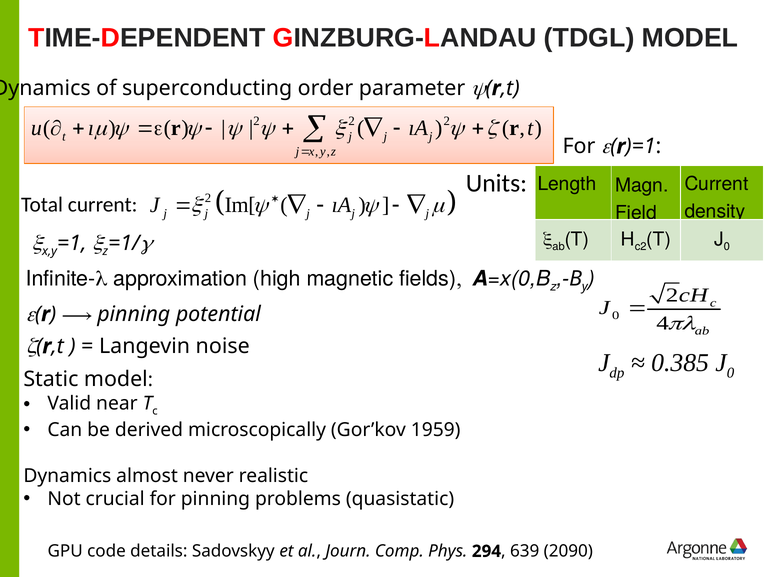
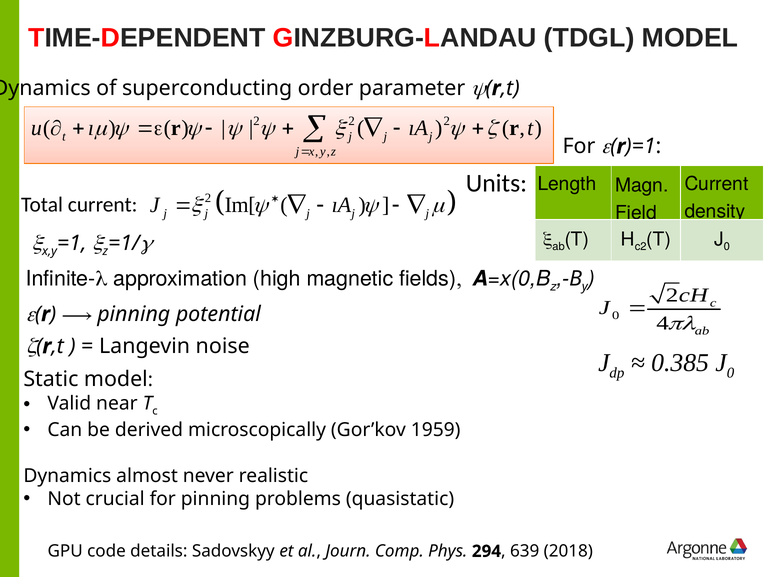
2090: 2090 -> 2018
